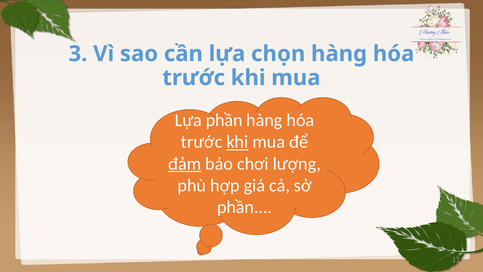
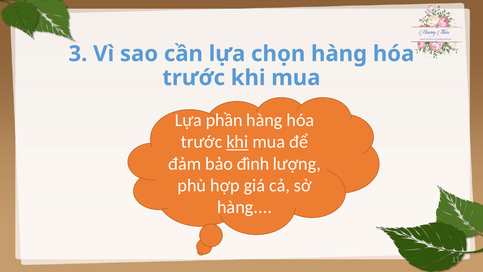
đảm underline: present -> none
chơi: chơi -> đình
phần at (245, 207): phần -> hàng
